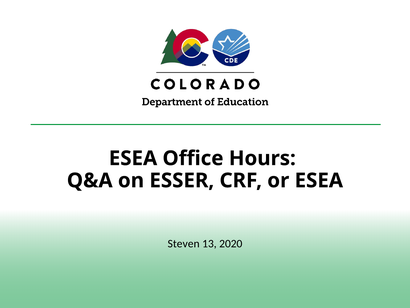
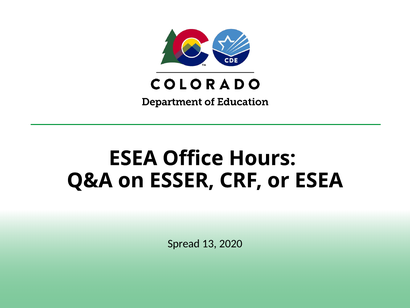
Steven: Steven -> Spread
